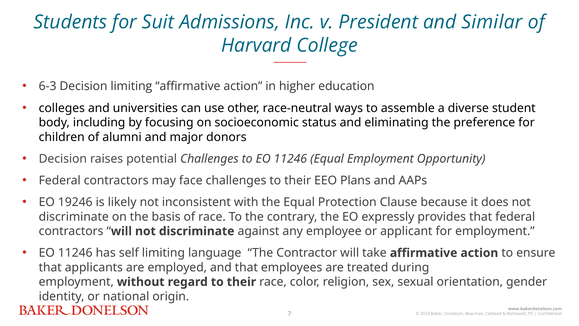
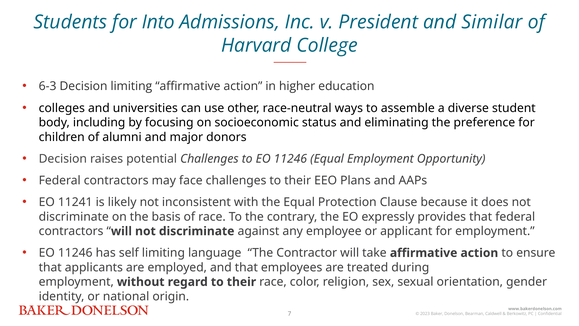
Suit: Suit -> Into
19246: 19246 -> 11241
